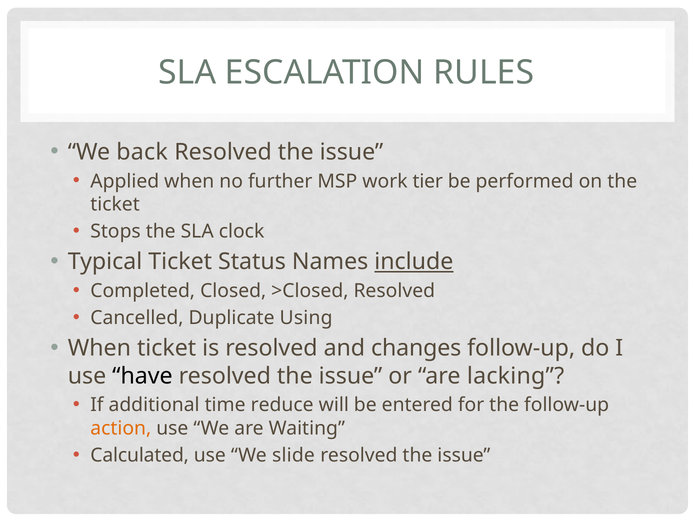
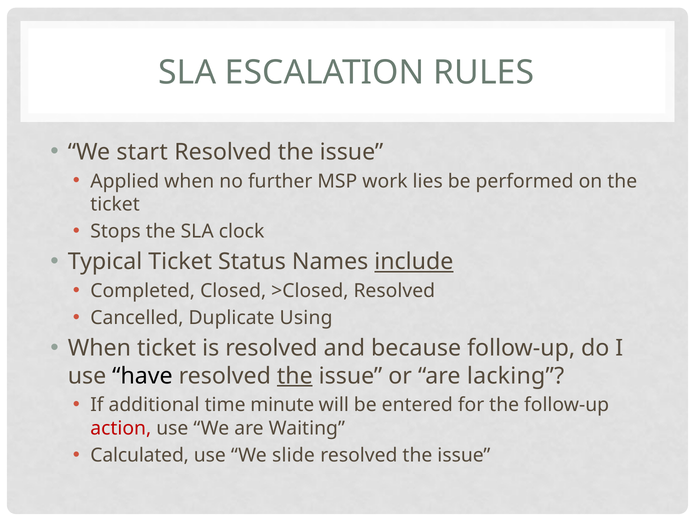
back: back -> start
tier: tier -> lies
changes: changes -> because
the at (295, 376) underline: none -> present
reduce: reduce -> minute
action colour: orange -> red
